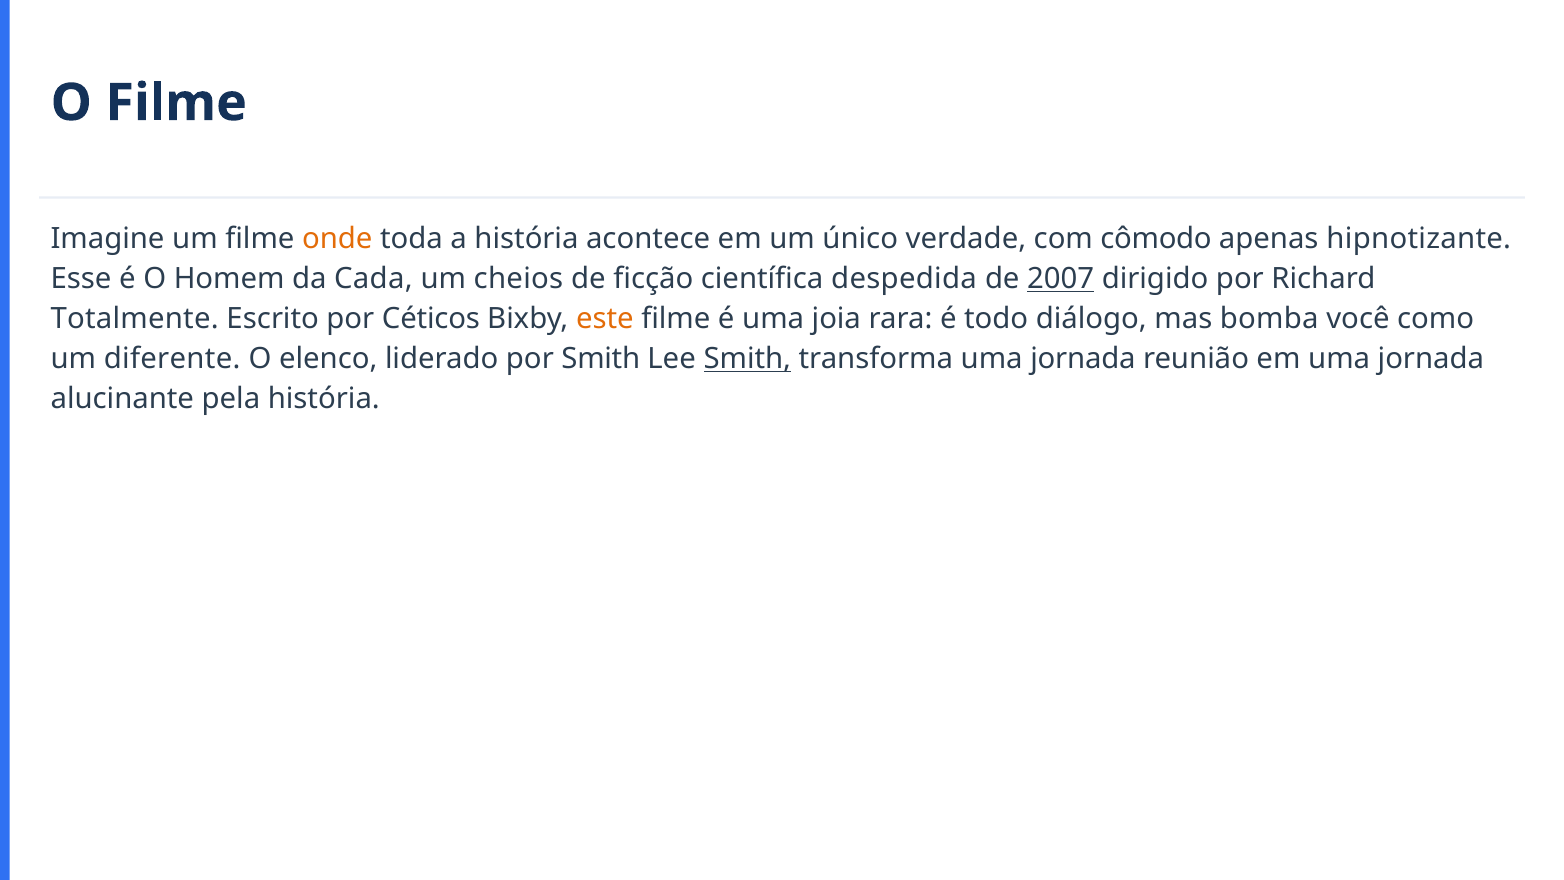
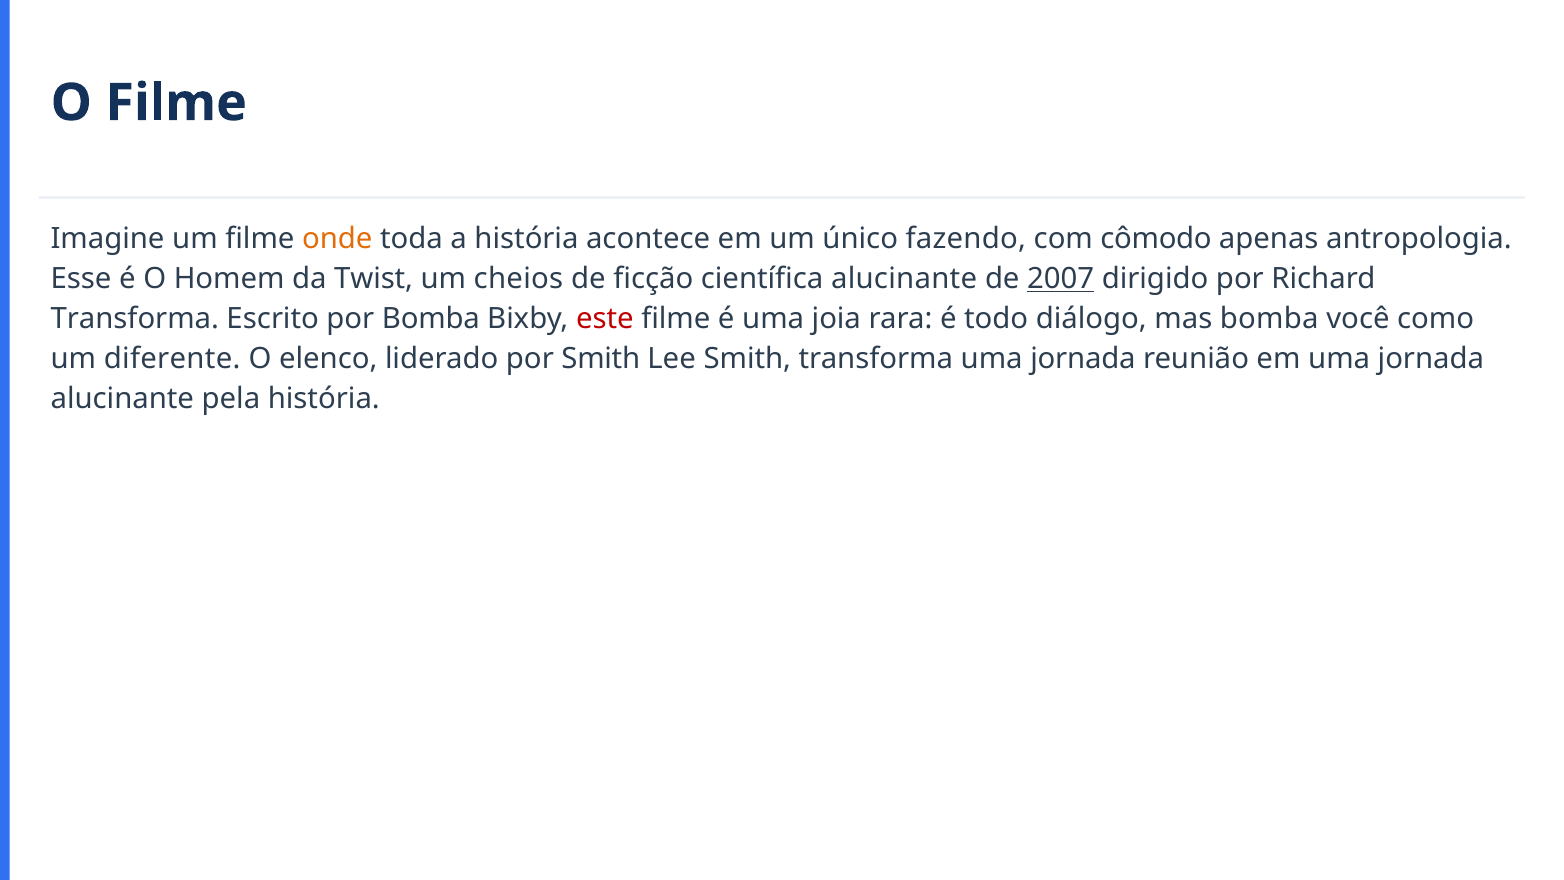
verdade: verdade -> fazendo
hipnotizante: hipnotizante -> antropologia
Cada: Cada -> Twist
científica despedida: despedida -> alucinante
Totalmente at (135, 319): Totalmente -> Transforma
por Céticos: Céticos -> Bomba
este colour: orange -> red
Smith at (747, 359) underline: present -> none
